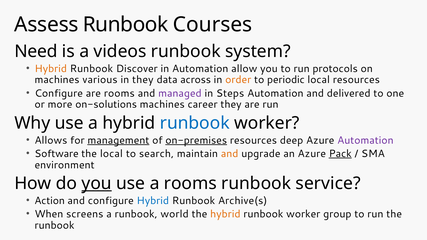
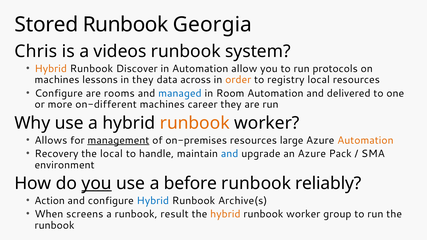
Assess: Assess -> Stored
Courses: Courses -> Georgia
Need: Need -> Chris
various: various -> lessons
periodic: periodic -> registry
managed colour: purple -> blue
Steps: Steps -> Room
on-solutions: on-solutions -> on-different
runbook at (195, 123) colour: blue -> orange
on-premises underline: present -> none
deep: deep -> large
Automation at (365, 140) colour: purple -> orange
Software: Software -> Recovery
search: search -> handle
and at (230, 154) colour: orange -> blue
Pack underline: present -> none
a rooms: rooms -> before
service: service -> reliably
world: world -> result
